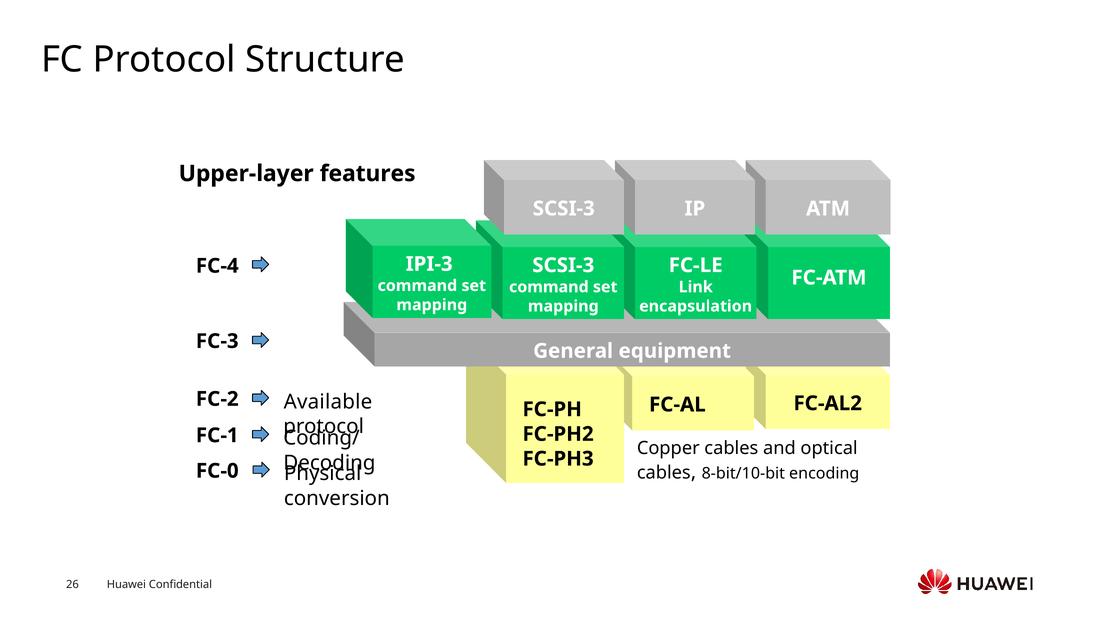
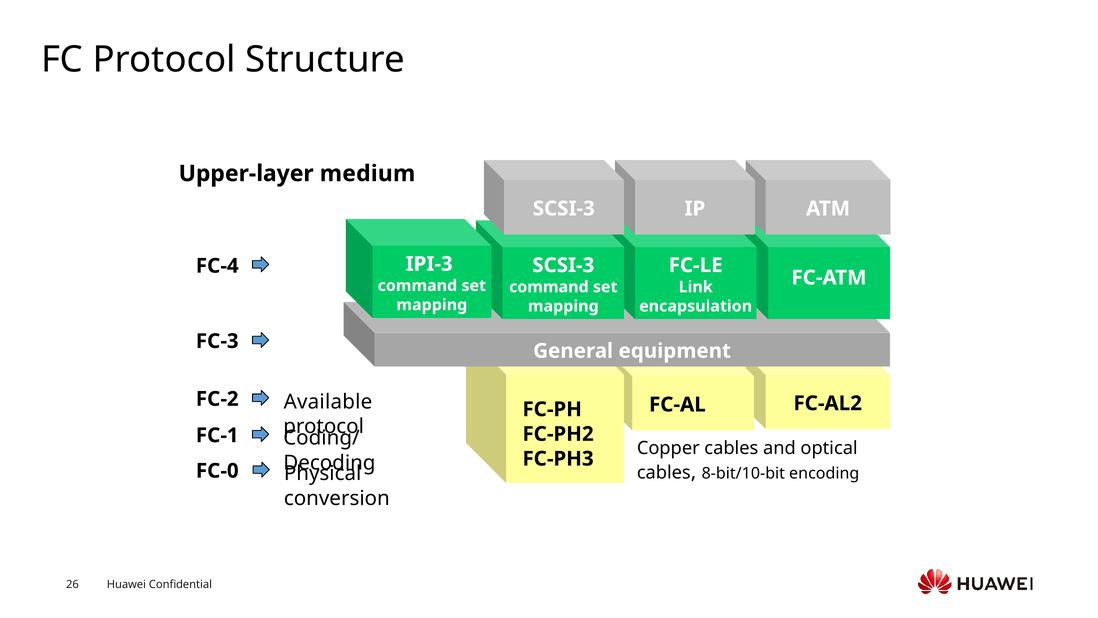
features: features -> medium
